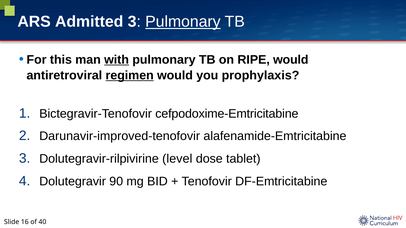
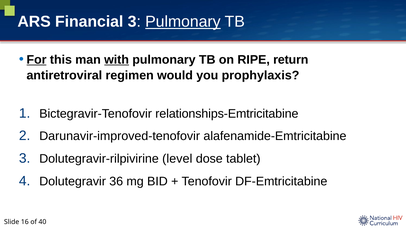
Admitted: Admitted -> Financial
For underline: none -> present
RIPE would: would -> return
regimen underline: present -> none
cefpodoxime-Emtricitabine: cefpodoxime-Emtricitabine -> relationships-Emtricitabine
90: 90 -> 36
